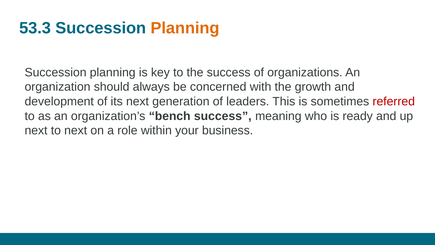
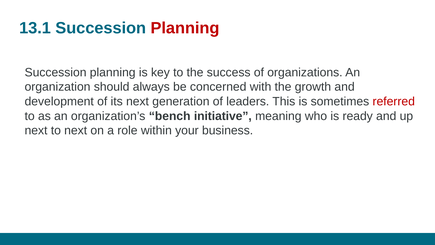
53.3: 53.3 -> 13.1
Planning at (185, 28) colour: orange -> red
bench success: success -> initiative
